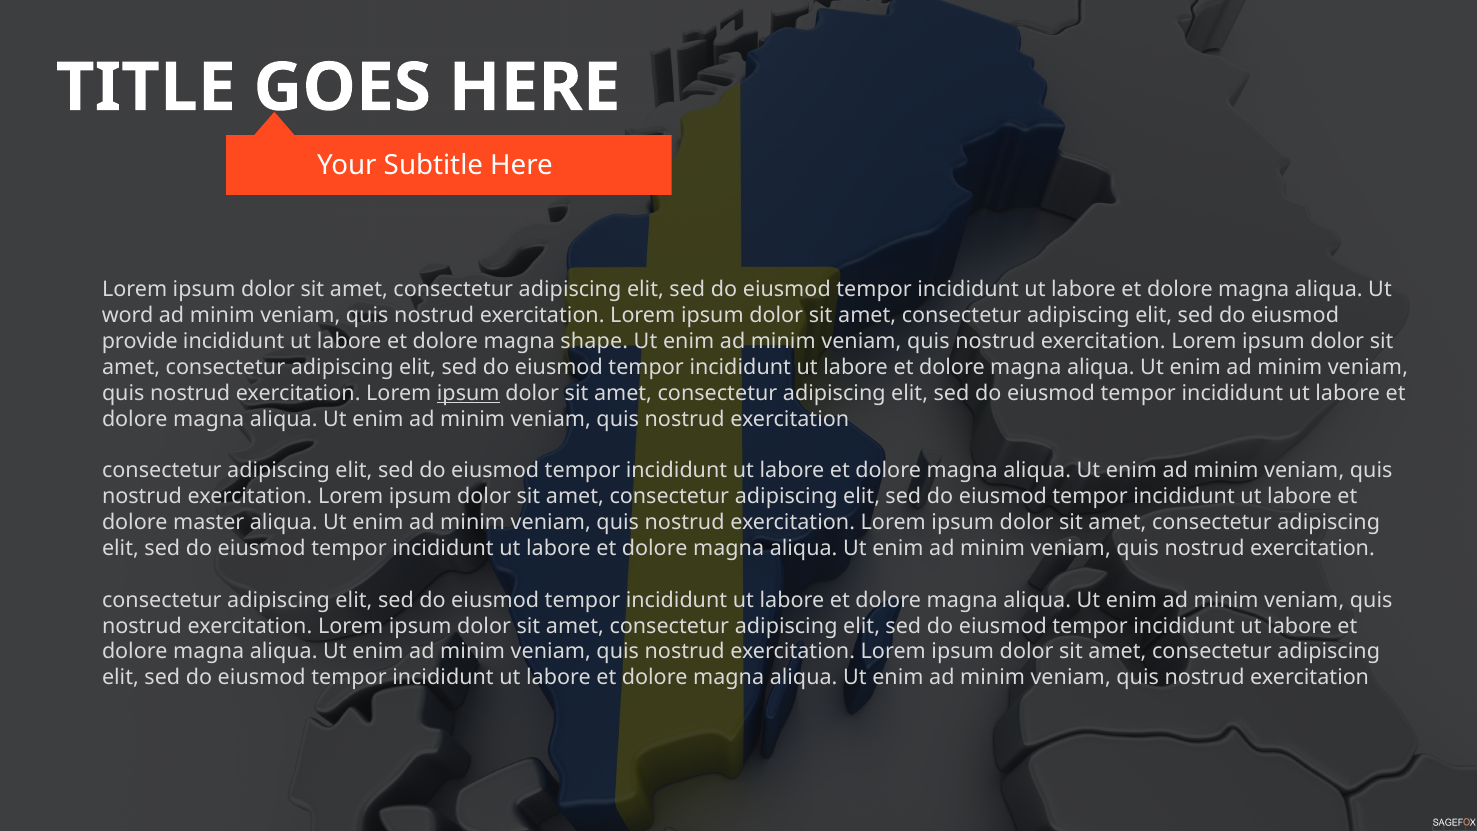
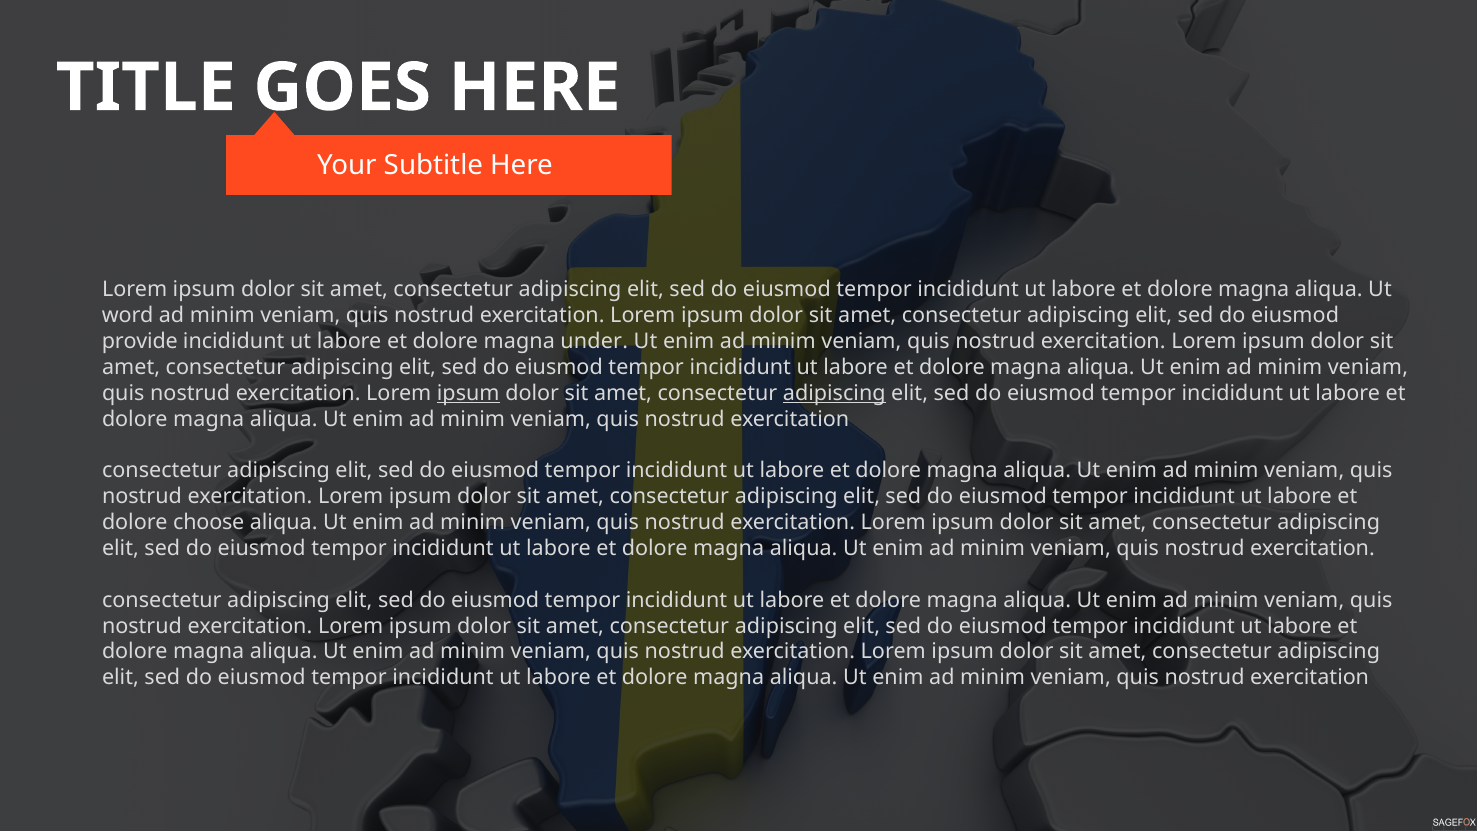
shape: shape -> under
adipiscing at (834, 393) underline: none -> present
master: master -> choose
